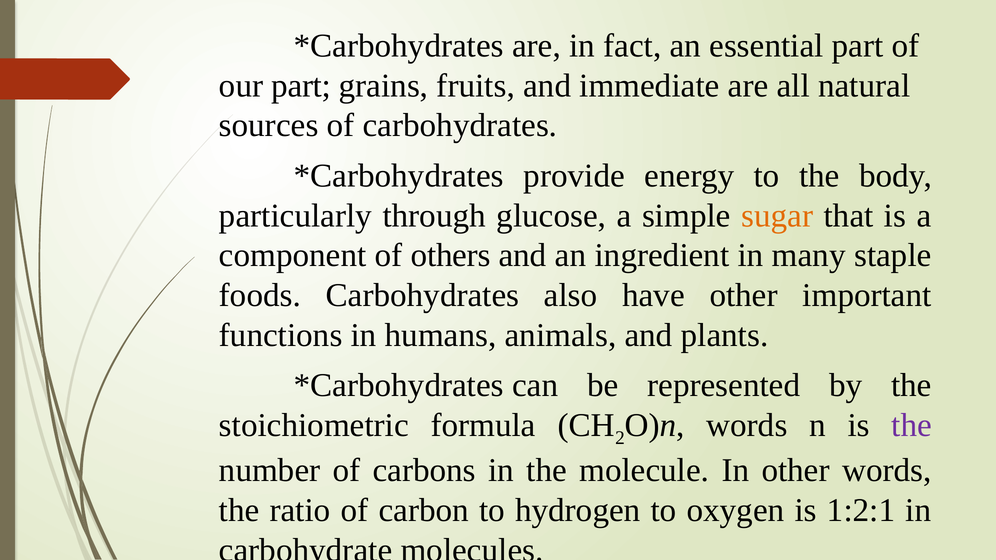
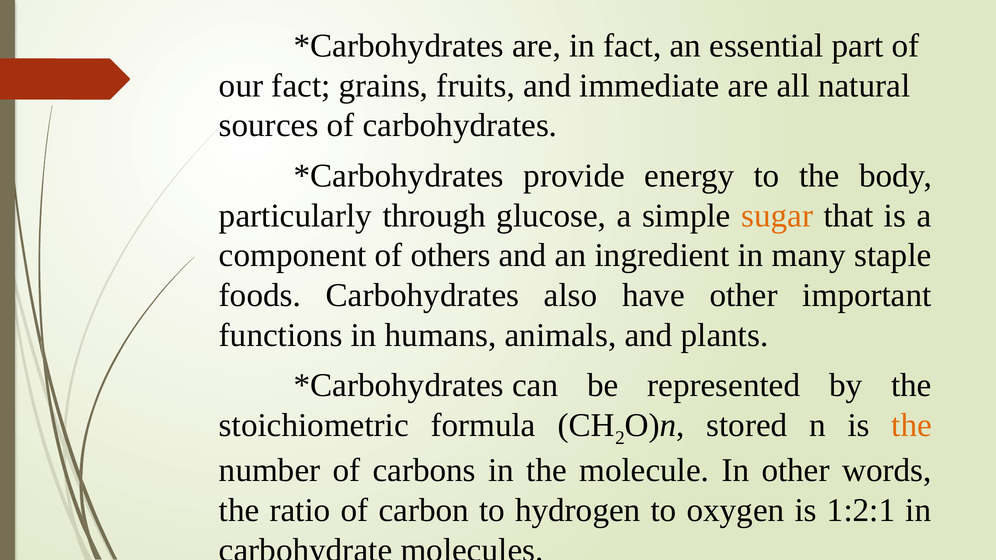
our part: part -> fact
words at (747, 425): words -> stored
the at (912, 425) colour: purple -> orange
